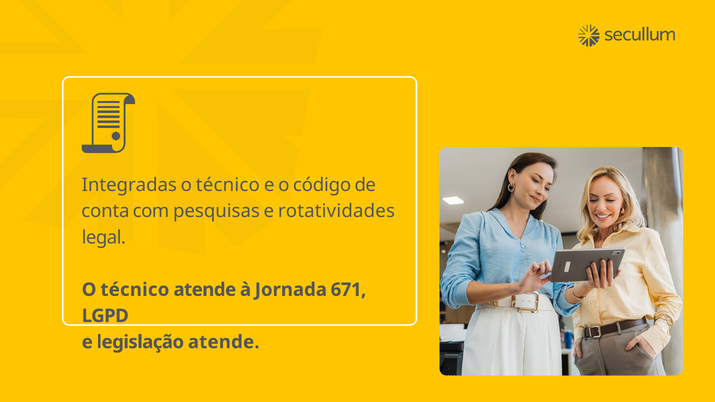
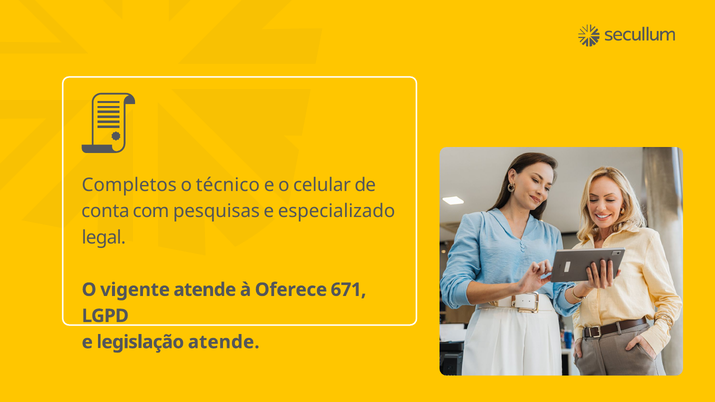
Integradas: Integradas -> Completos
código: código -> celular
rotatividades: rotatividades -> especializado
técnico at (135, 290): técnico -> vigente
Jornada: Jornada -> Oferece
